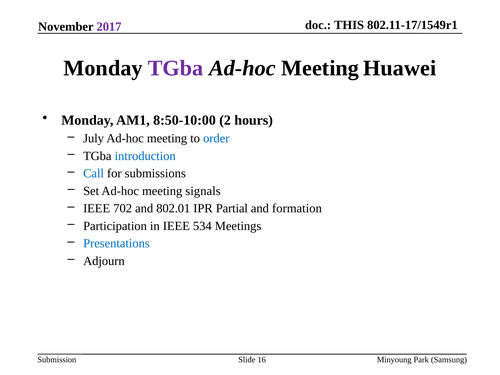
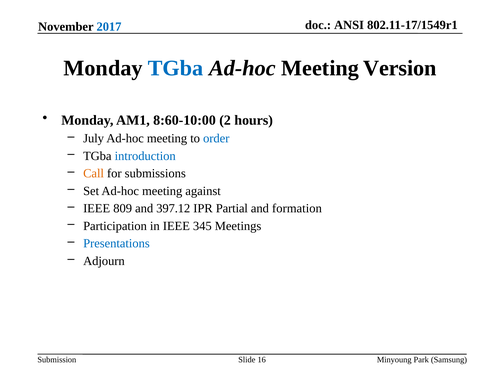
THIS: THIS -> ANSI
2017 colour: purple -> blue
TGba at (176, 68) colour: purple -> blue
Huawei: Huawei -> Version
8:50-10:00: 8:50-10:00 -> 8:60-10:00
Call colour: blue -> orange
signals: signals -> against
702: 702 -> 809
802.01: 802.01 -> 397.12
534: 534 -> 345
